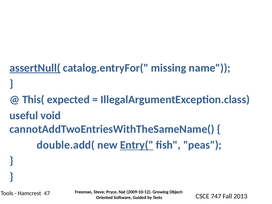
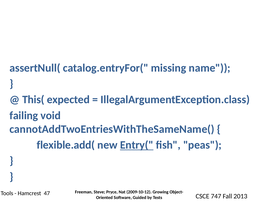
assertNull( underline: present -> none
useful: useful -> failing
double.add(: double.add( -> flexible.add(
